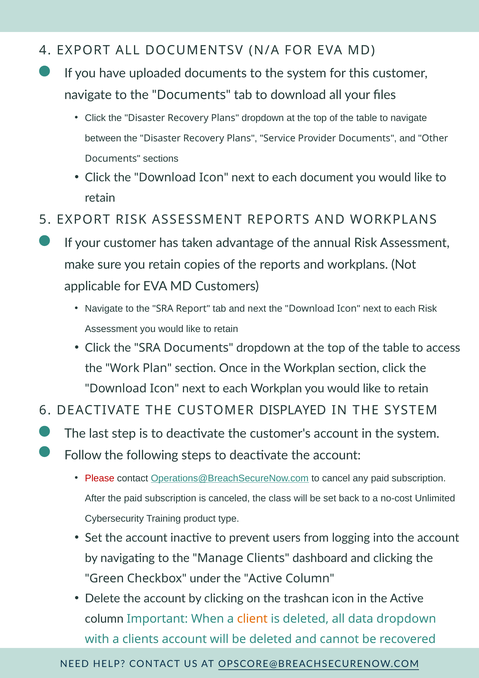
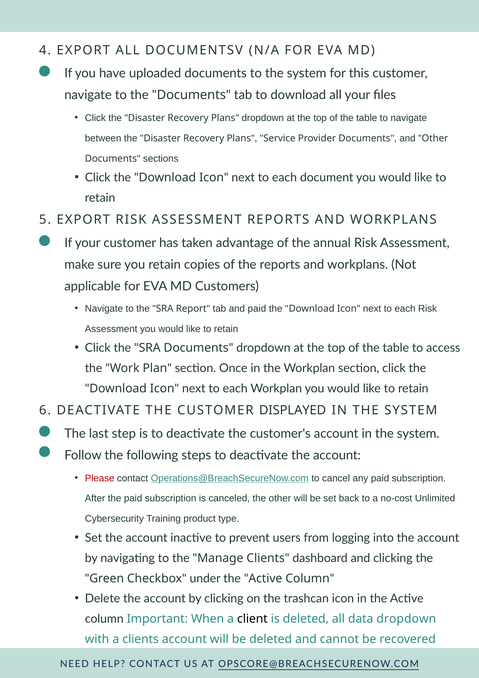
and next: next -> paid
the class: class -> other
client colour: orange -> black
